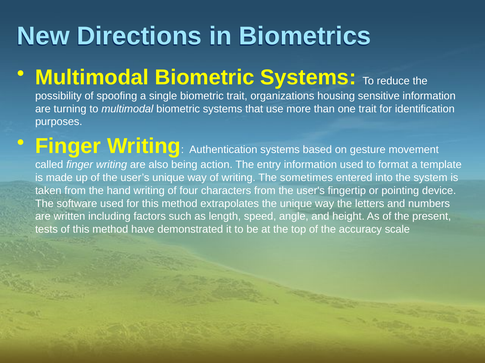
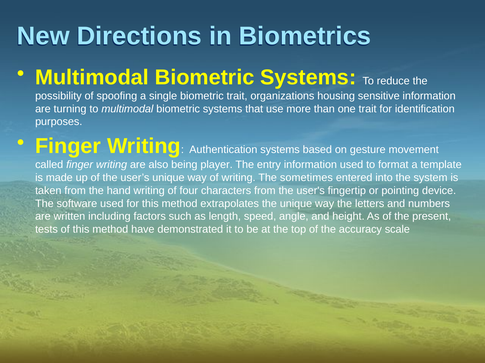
action: action -> player
